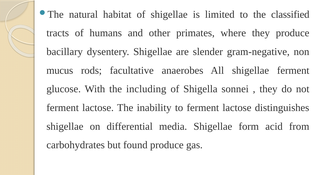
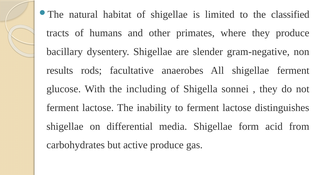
mucus: mucus -> results
found: found -> active
